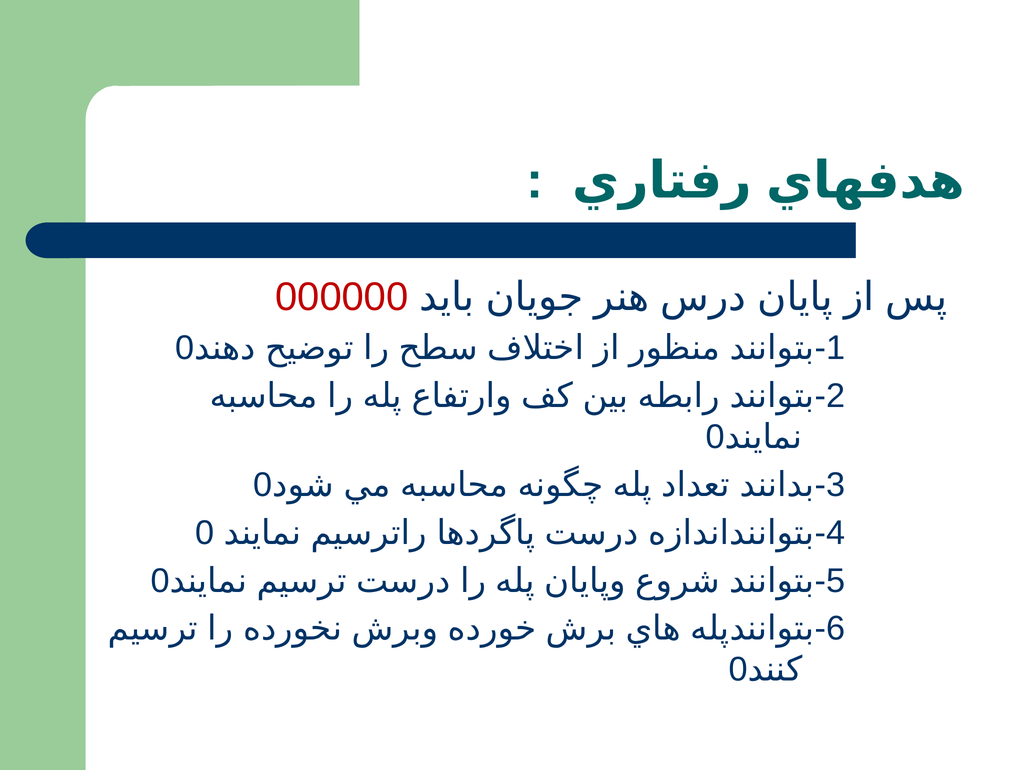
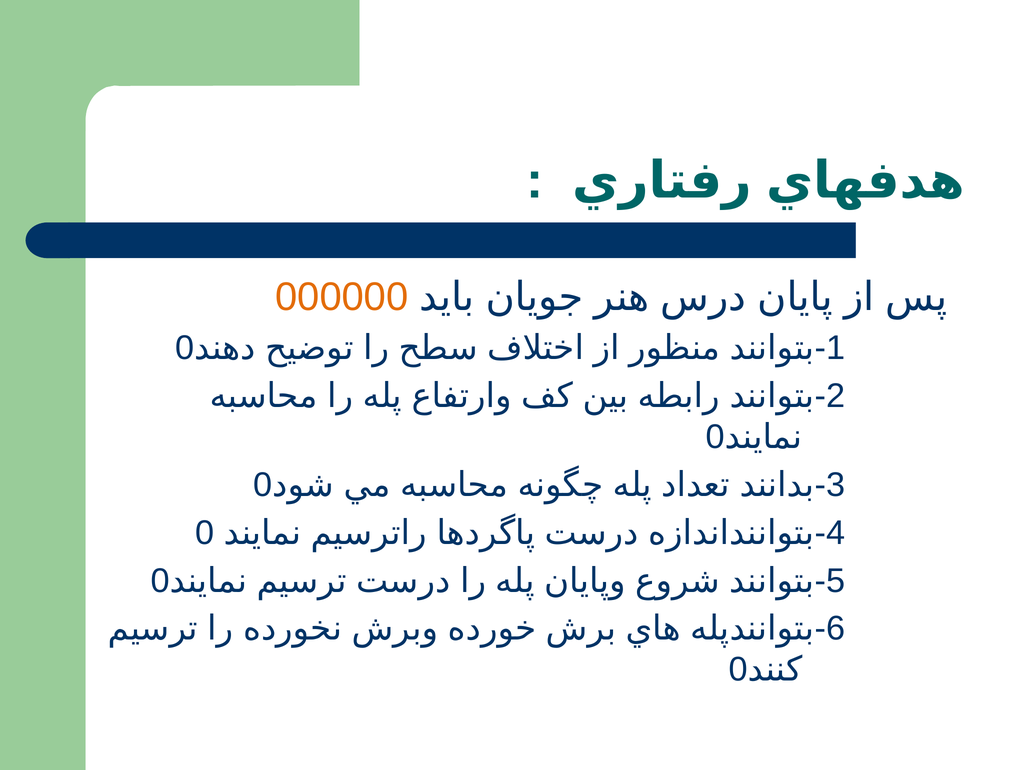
000000 colour: red -> orange
